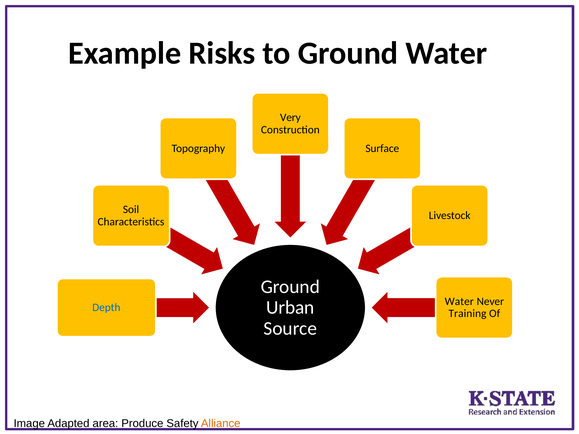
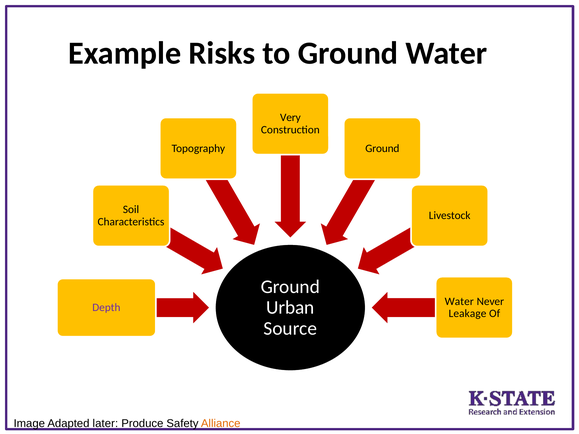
Surface at (382, 148): Surface -> Ground
Depth colour: blue -> purple
Training: Training -> Leakage
area: area -> later
